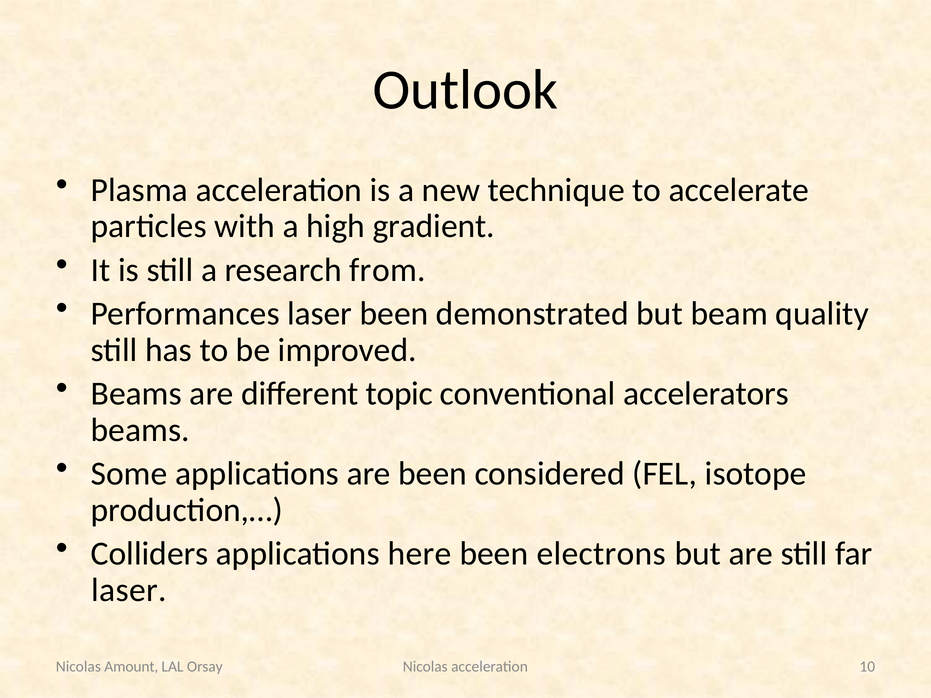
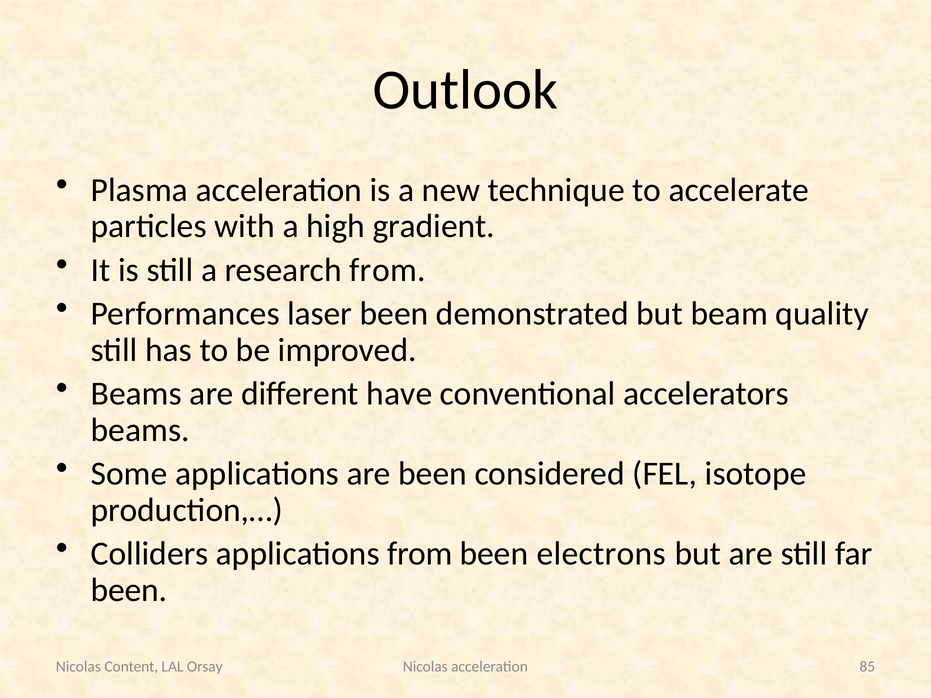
topic: topic -> have
applications here: here -> from
laser at (129, 590): laser -> been
10: 10 -> 85
Amount: Amount -> Content
